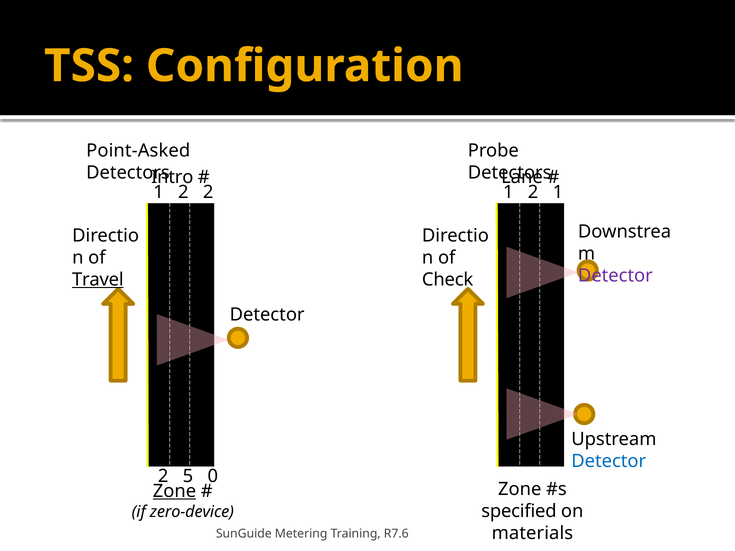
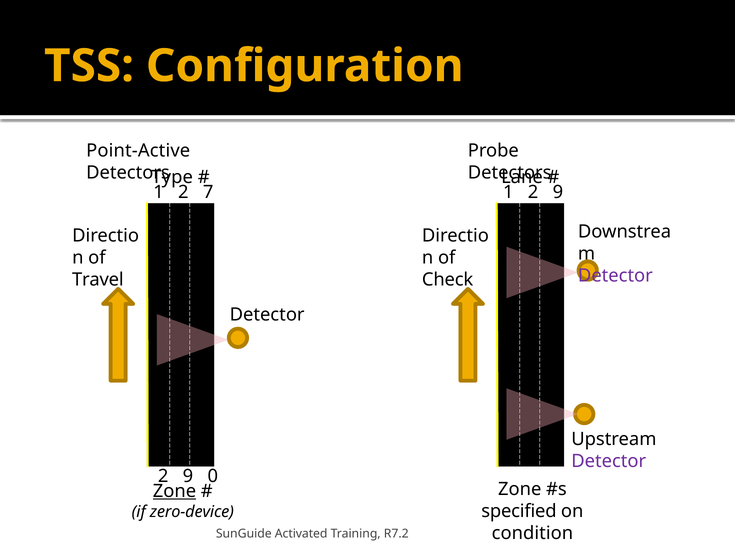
Point-Asked: Point-Asked -> Point-Active
Intro: Intro -> Type
1 2 2: 2 -> 7
1 2 1: 1 -> 9
Travel underline: present -> none
Detector at (609, 461) colour: blue -> purple
5 at (188, 476): 5 -> 9
materials: materials -> condition
Metering: Metering -> Activated
R7.6: R7.6 -> R7.2
